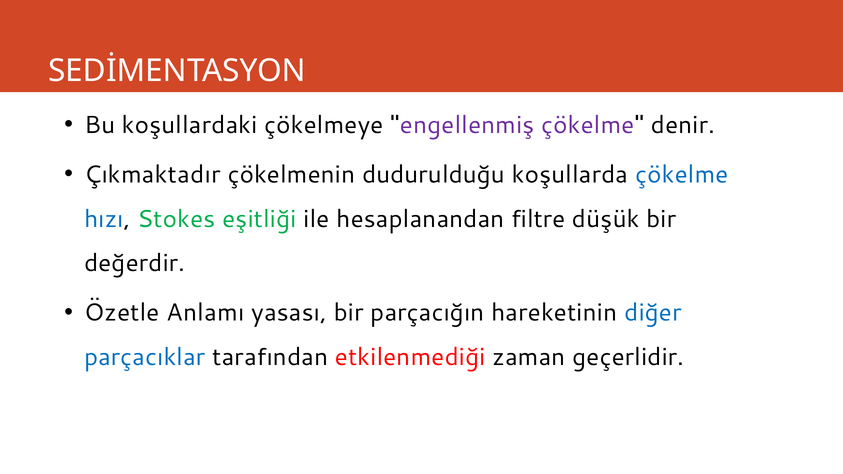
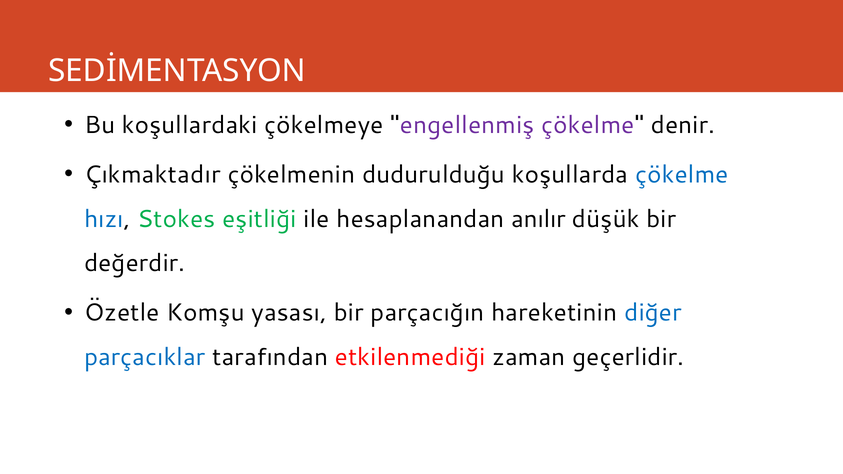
filtre: filtre -> anılır
Anlamı: Anlamı -> Komşu
